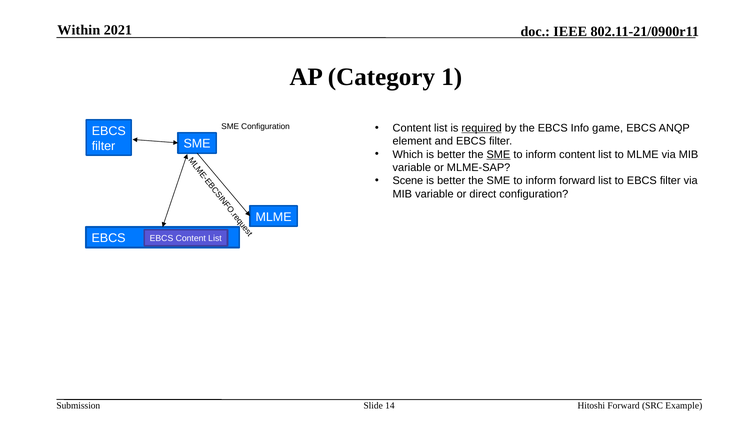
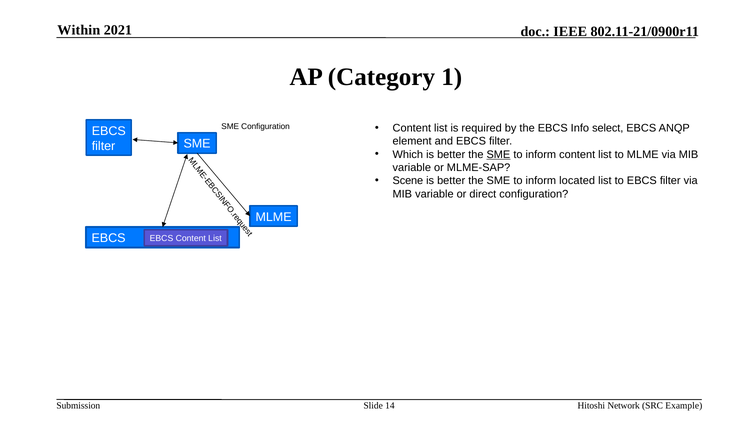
required underline: present -> none
game: game -> select
inform forward: forward -> located
Hitoshi Forward: Forward -> Network
